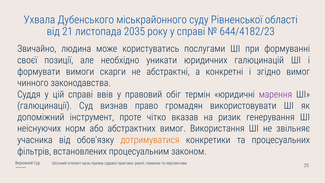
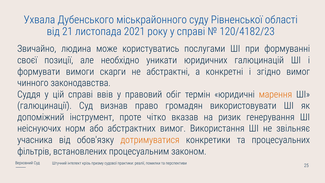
2035: 2035 -> 2021
644/4182/23: 644/4182/23 -> 120/4182/23
марення colour: purple -> orange
